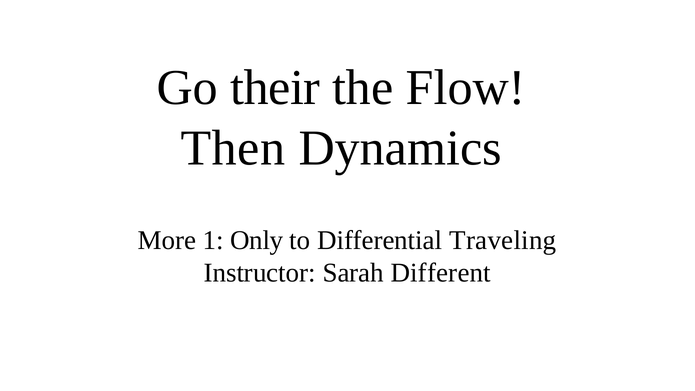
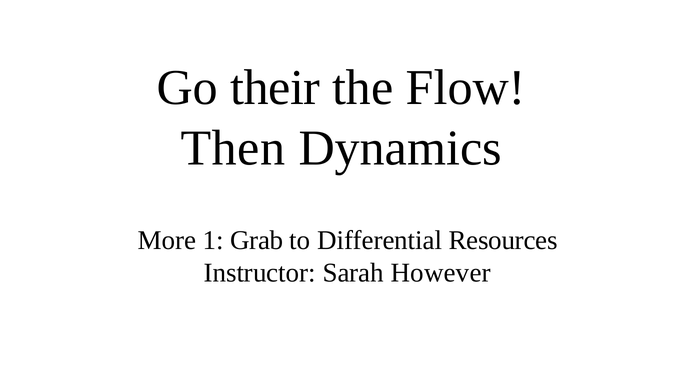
Only: Only -> Grab
Traveling: Traveling -> Resources
Different: Different -> However
